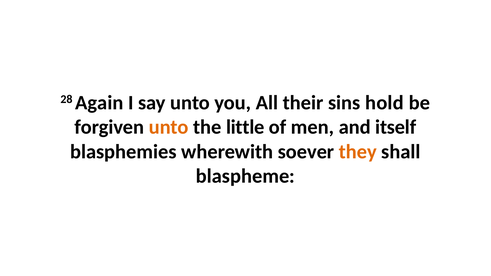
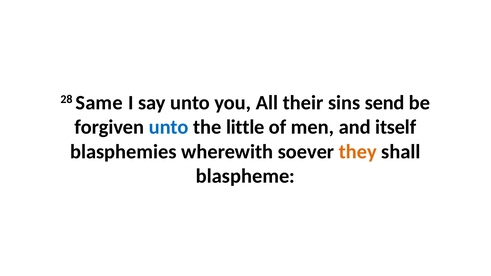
Again: Again -> Same
hold: hold -> send
unto at (169, 127) colour: orange -> blue
